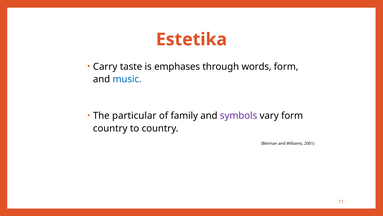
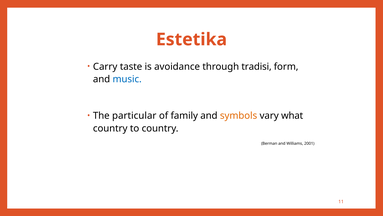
emphases: emphases -> avoidance
words: words -> tradisi
symbols colour: purple -> orange
vary form: form -> what
